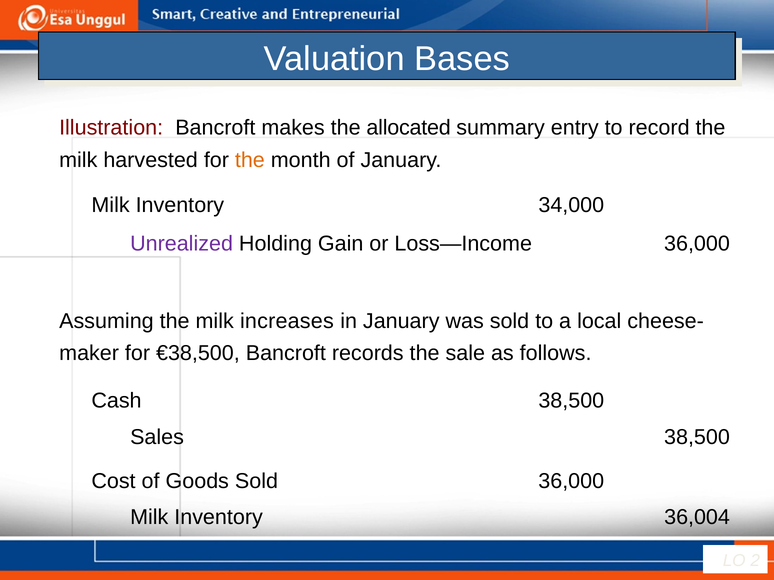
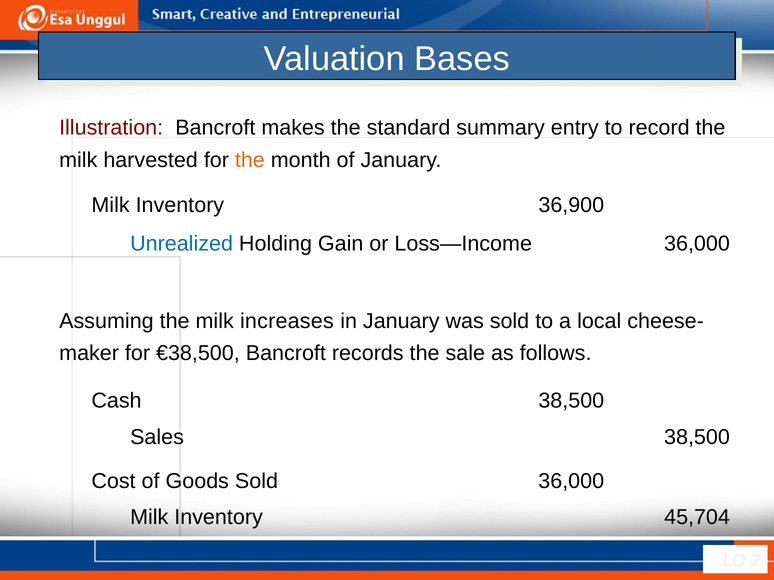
allocated: allocated -> standard
34,000: 34,000 -> 36,900
Unrealized colour: purple -> blue
36,004: 36,004 -> 45,704
